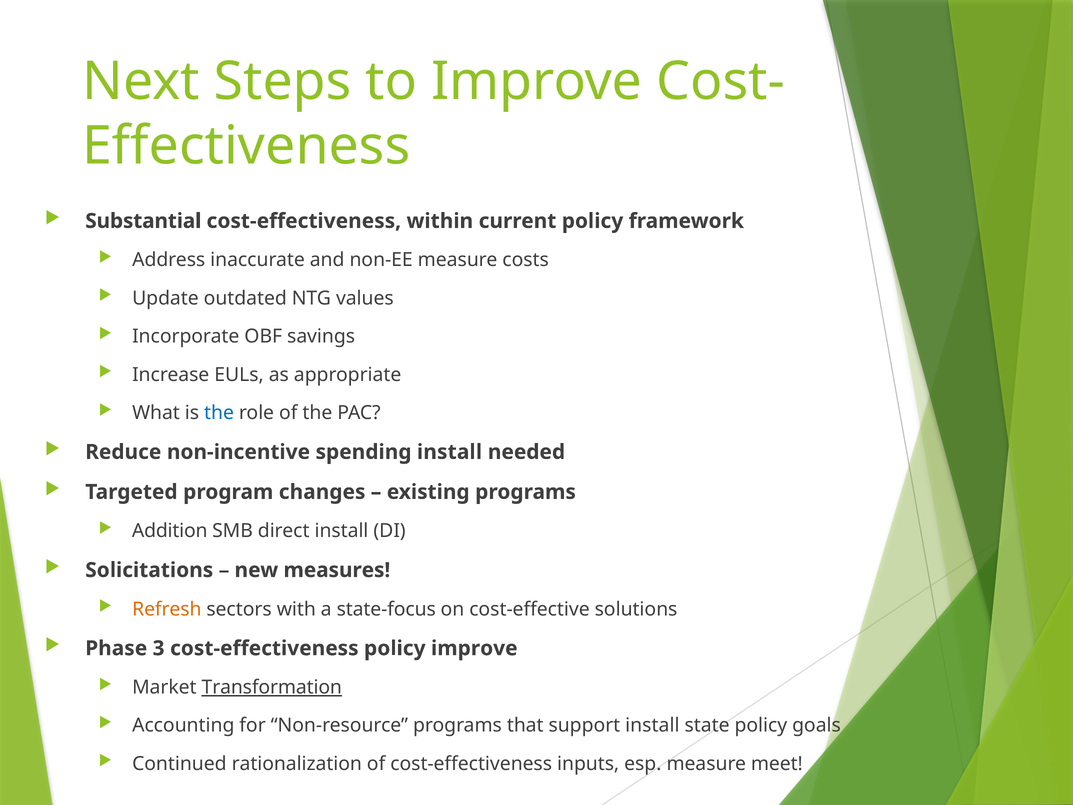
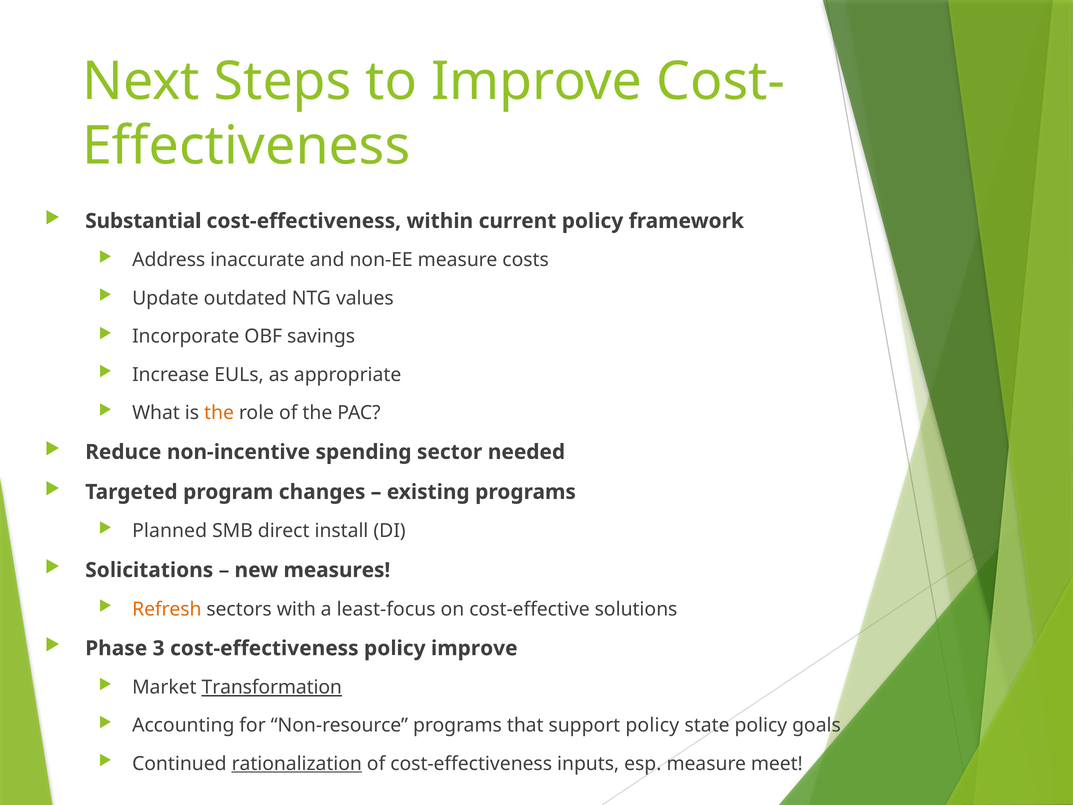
the at (219, 413) colour: blue -> orange
spending install: install -> sector
Addition: Addition -> Planned
state-focus: state-focus -> least-focus
support install: install -> policy
rationalization underline: none -> present
